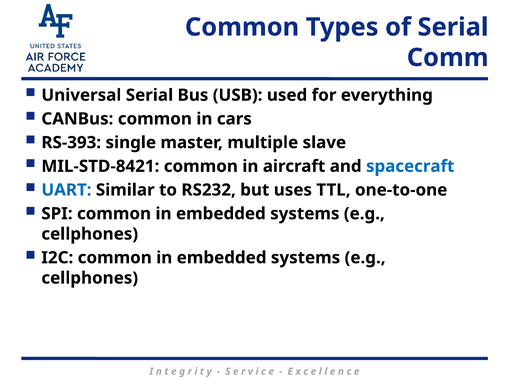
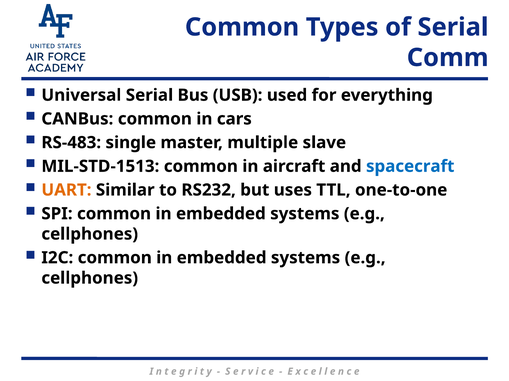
RS-393: RS-393 -> RS-483
MIL-STD-8421: MIL-STD-8421 -> MIL-STD-1513
UART colour: blue -> orange
